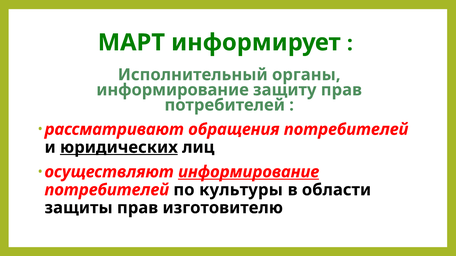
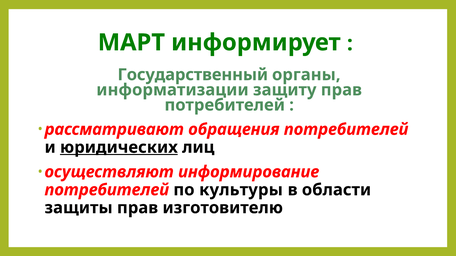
Исполнительный: Исполнительный -> Государственный
информирование at (173, 90): информирование -> информатизации
информирование at (249, 172) underline: present -> none
